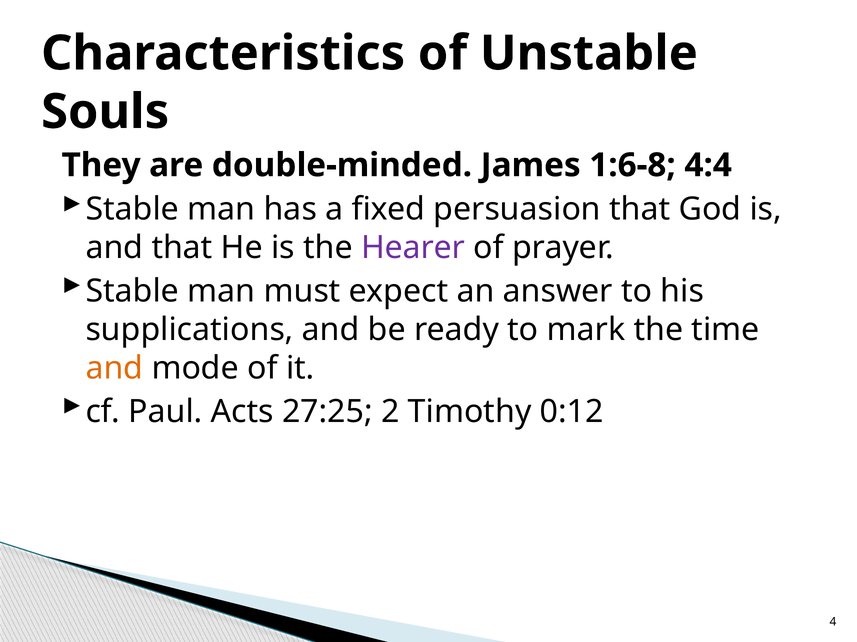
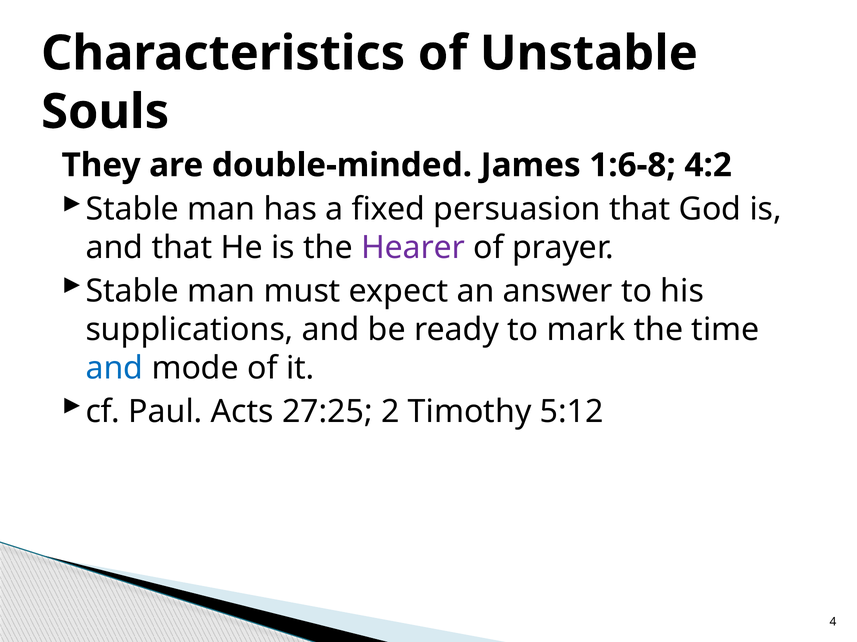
4:4: 4:4 -> 4:2
and at (114, 369) colour: orange -> blue
0:12: 0:12 -> 5:12
